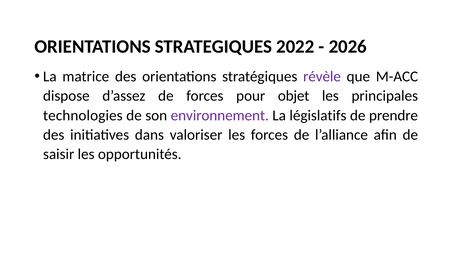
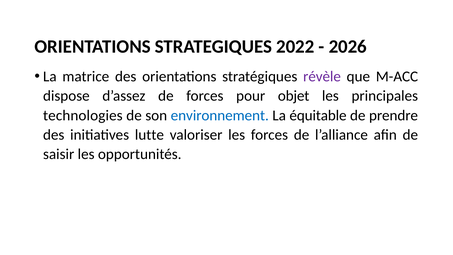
environnement colour: purple -> blue
législatifs: législatifs -> équitable
dans: dans -> lutte
